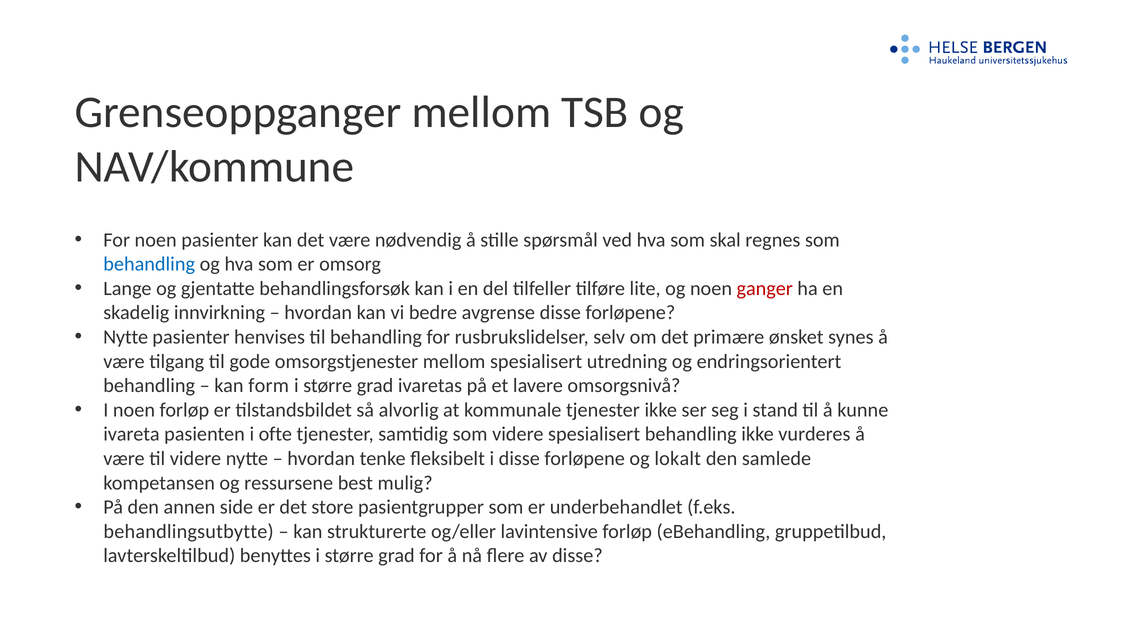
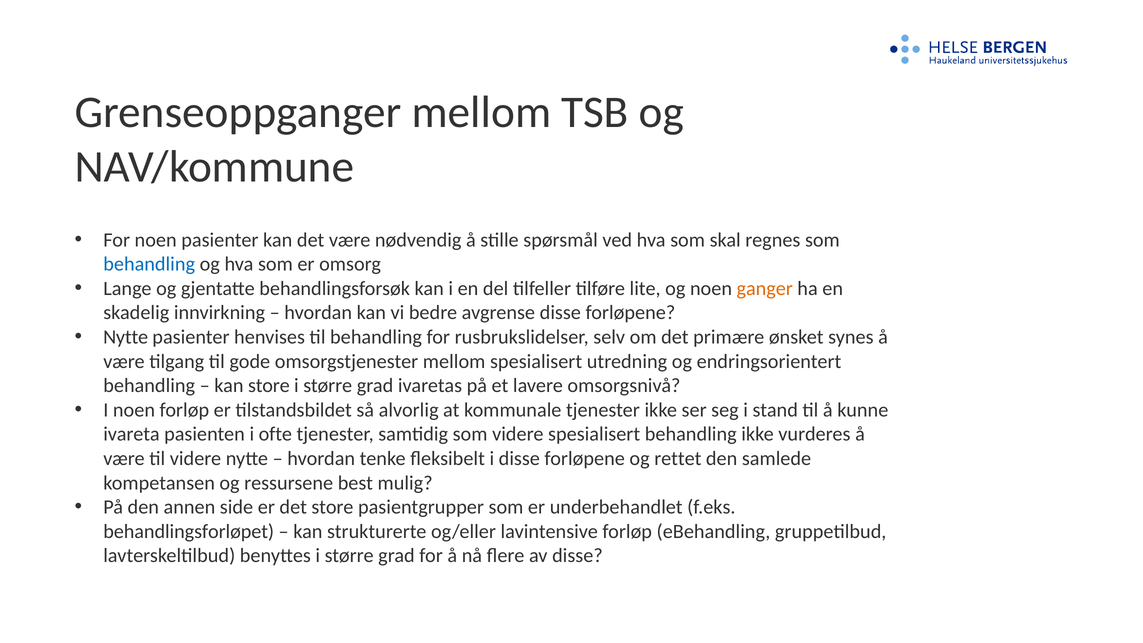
ganger colour: red -> orange
kan form: form -> store
lokalt: lokalt -> rettet
behandlingsutbytte: behandlingsutbytte -> behandlingsforløpet
